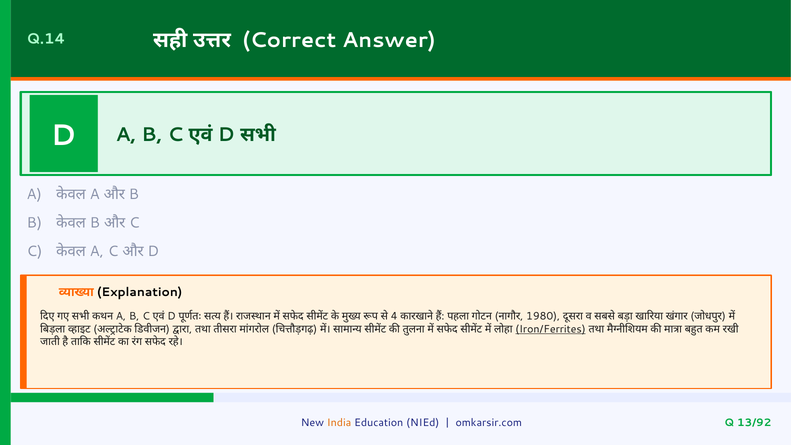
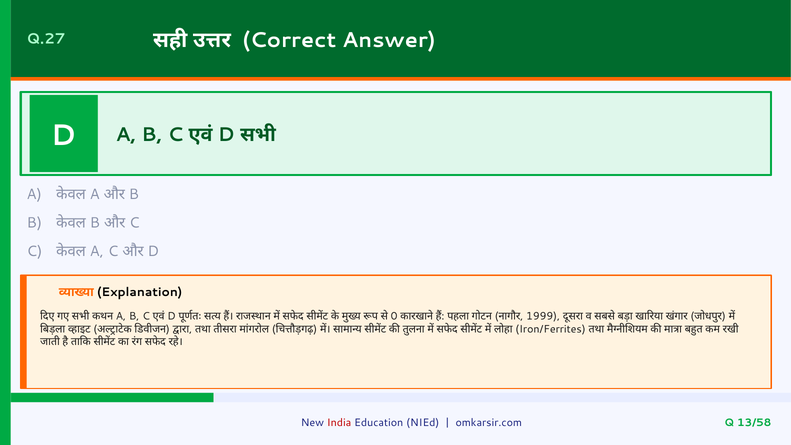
Q.14: Q.14 -> Q.27
4: 4 -> 0
1980: 1980 -> 1999
Iron/Ferrites underline: present -> none
India colour: orange -> red
13/92: 13/92 -> 13/58
